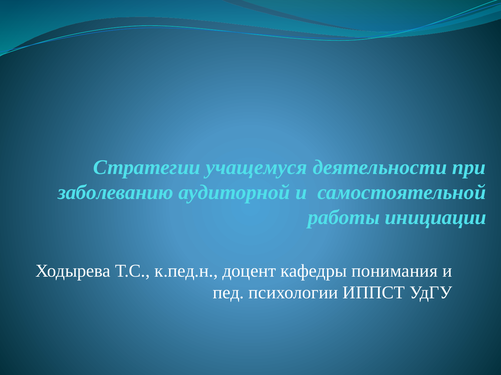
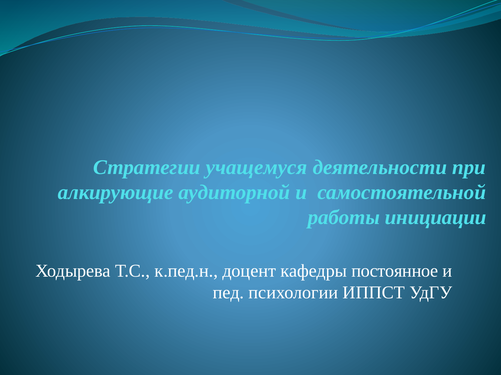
зaболевaнию: зaболевaнию -> aлкирующие
понимания: понимания -> постоянное
